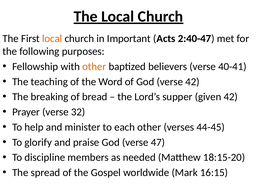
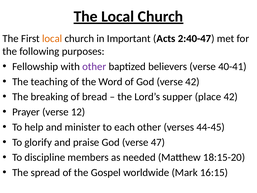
other at (94, 66) colour: orange -> purple
given: given -> place
32: 32 -> 12
